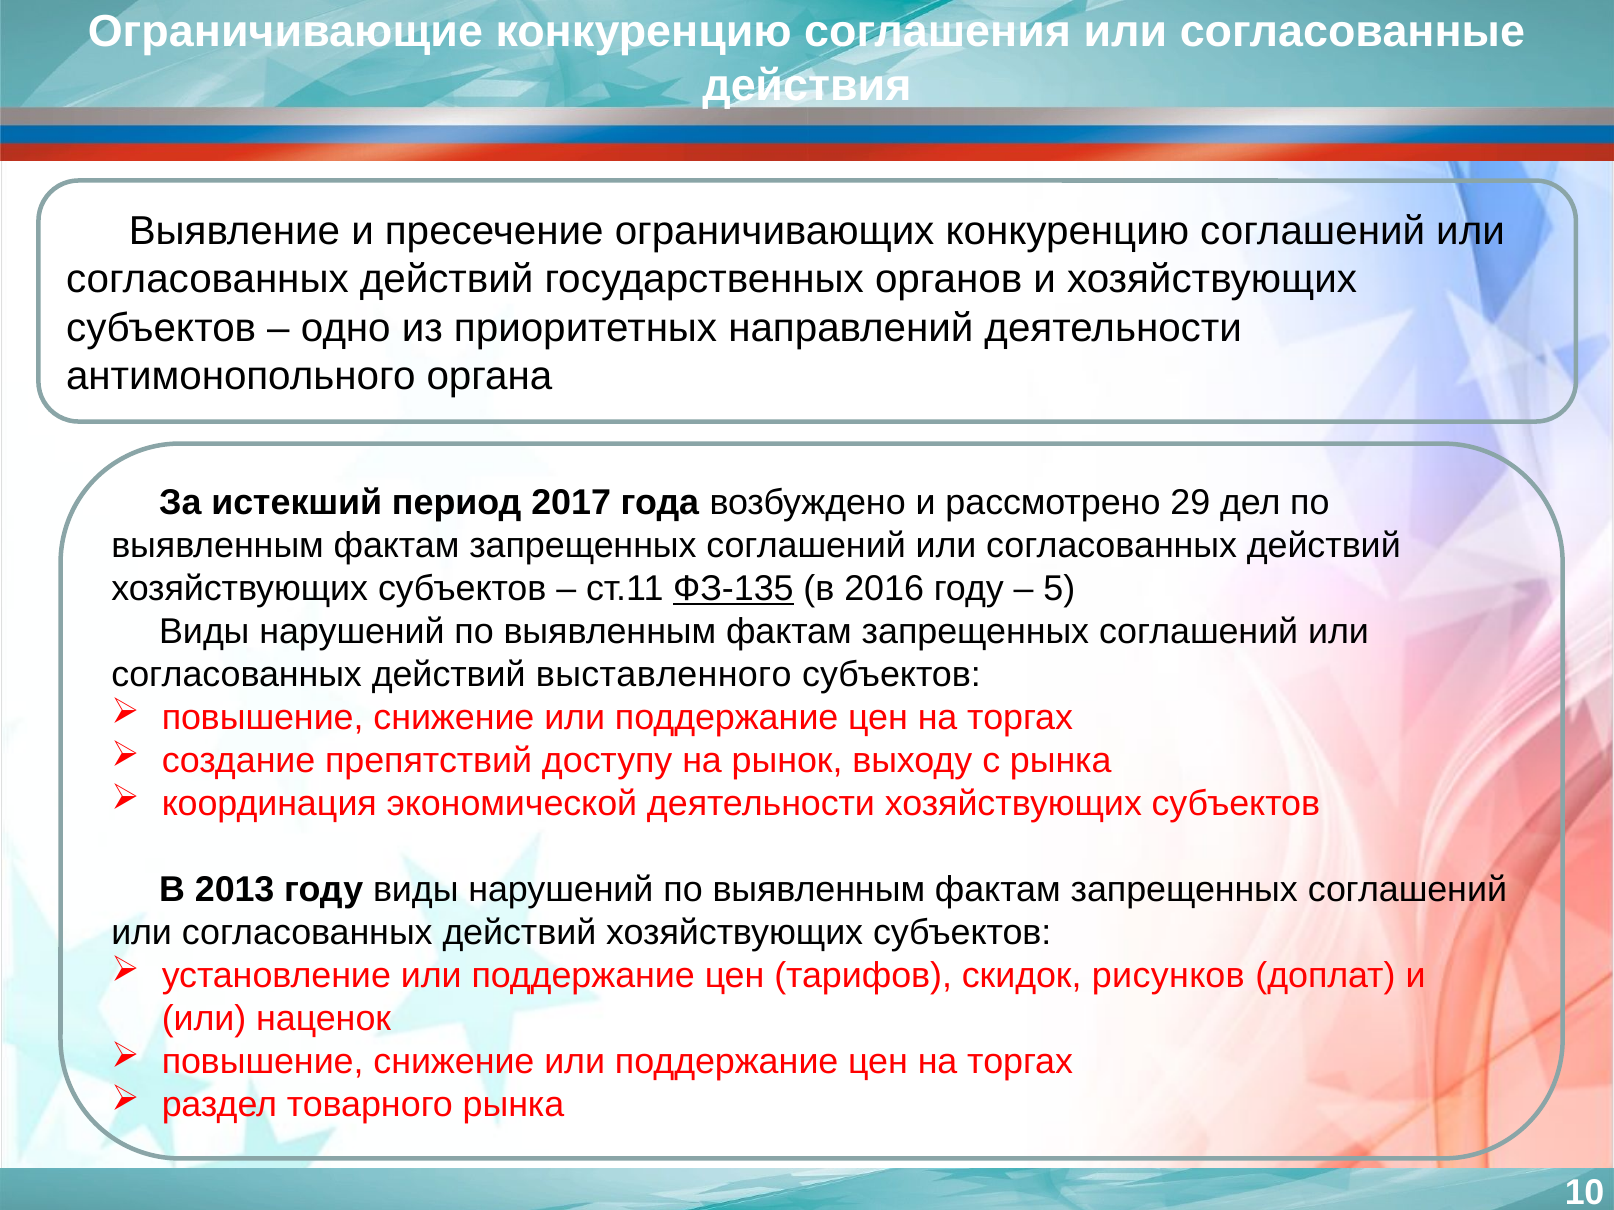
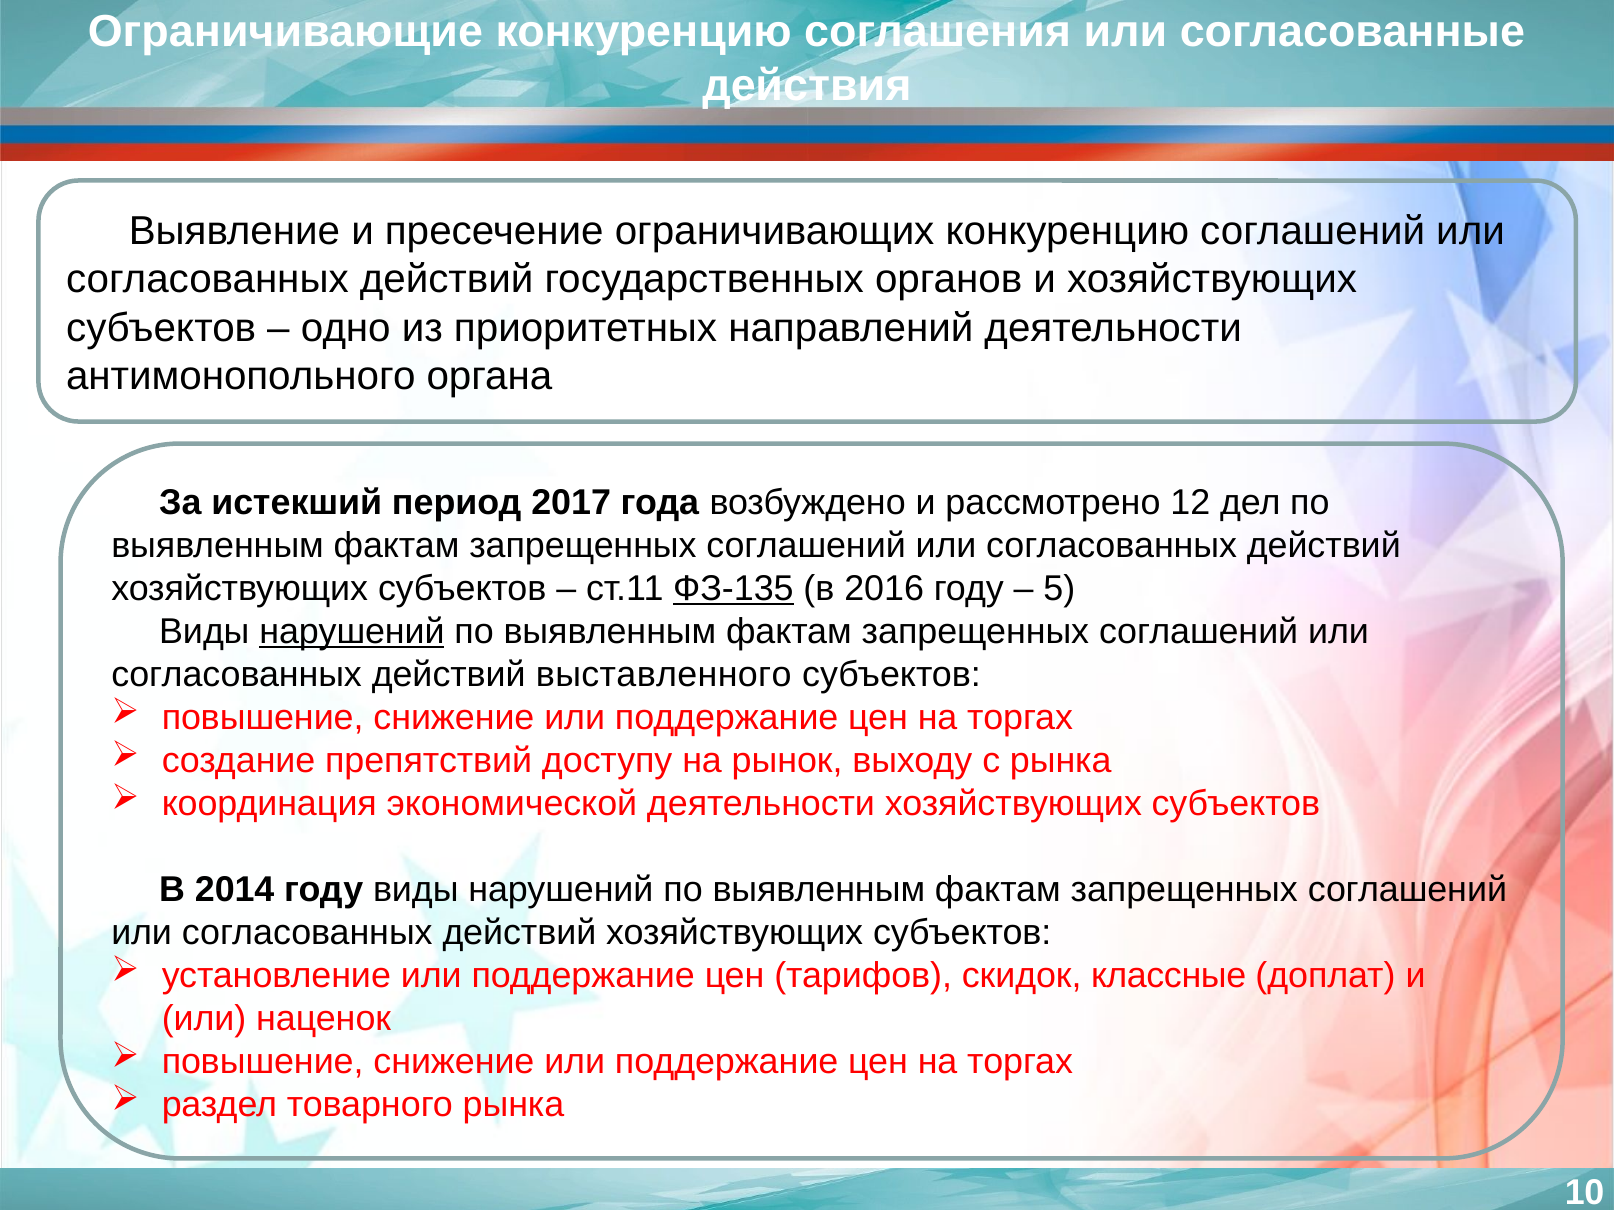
29: 29 -> 12
нарушений at (352, 632) underline: none -> present
2013: 2013 -> 2014
рисунков: рисунков -> классные
